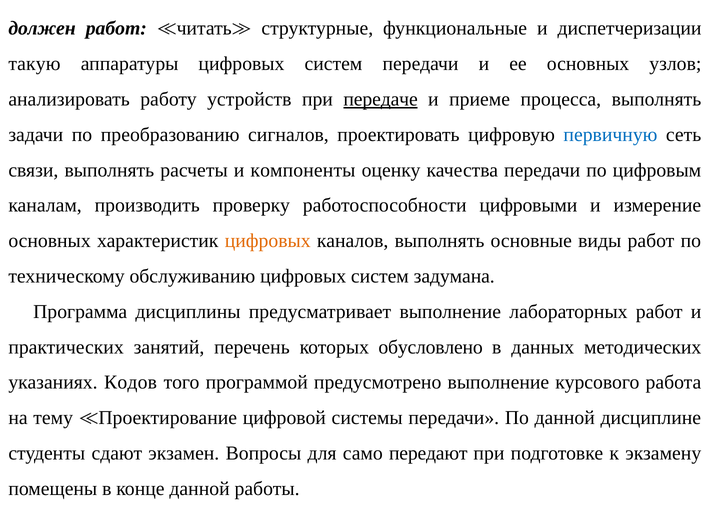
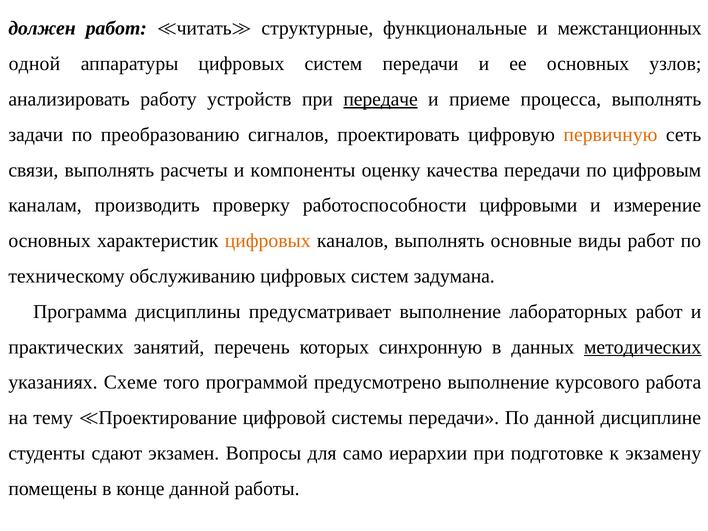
диспетчеризации: диспетчеризации -> межстанционных
такую: такую -> одной
первичную colour: blue -> orange
обусловлено: обусловлено -> синхронную
методических underline: none -> present
Кодов: Кодов -> Схеме
передают: передают -> иерархии
